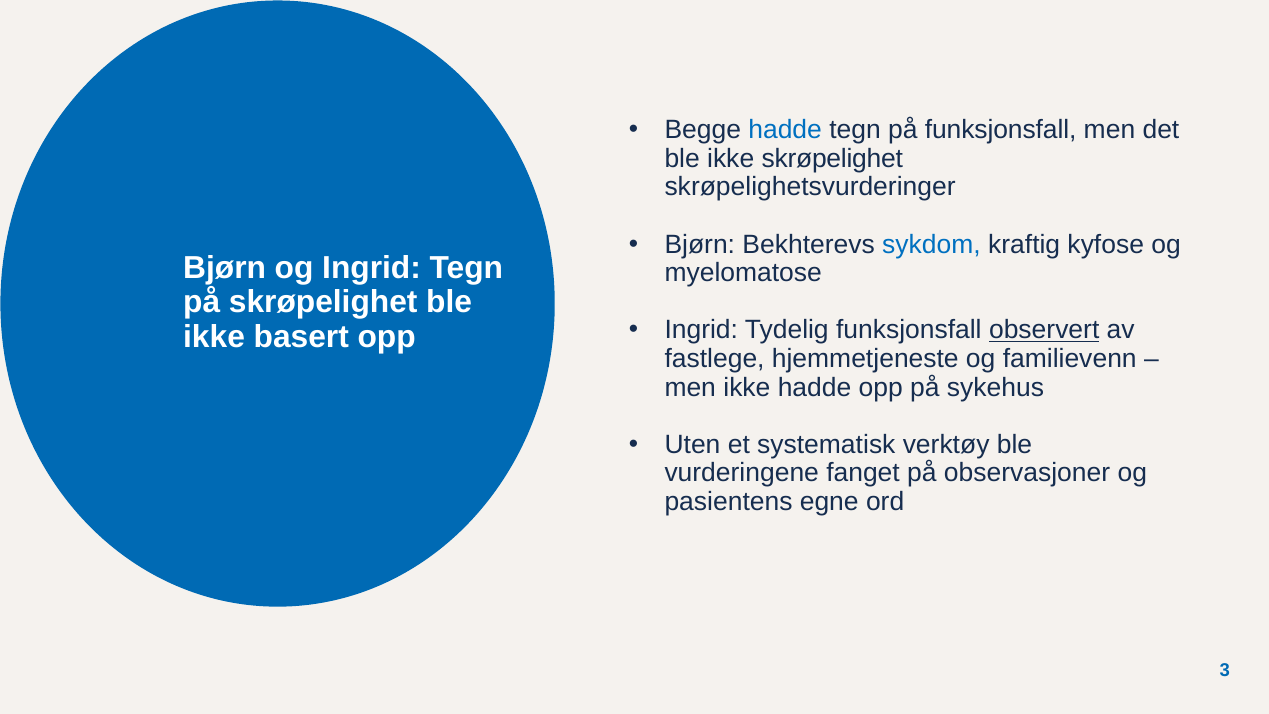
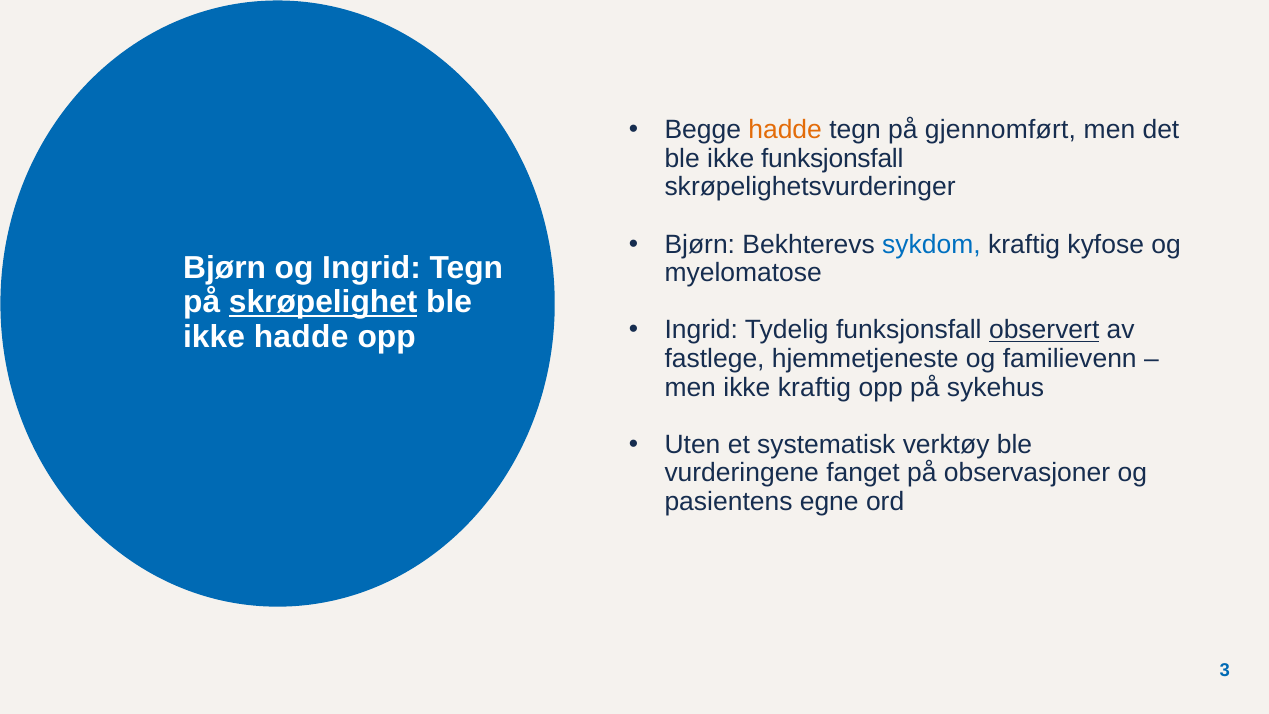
hadde at (785, 130) colour: blue -> orange
på funksjonsfall: funksjonsfall -> gjennomført
ikke skrøpelighet: skrøpelighet -> funksjonsfall
skrøpelighet at (323, 302) underline: none -> present
ikke basert: basert -> hadde
ikke hadde: hadde -> kraftig
